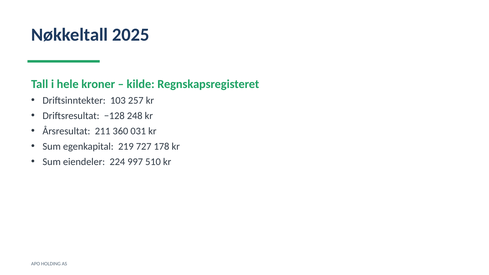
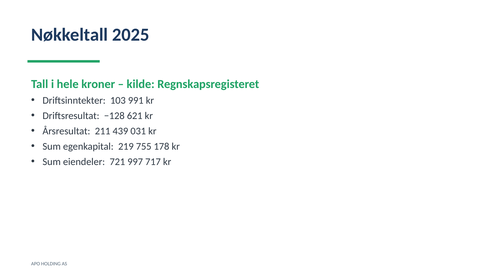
257: 257 -> 991
248: 248 -> 621
360: 360 -> 439
727: 727 -> 755
224: 224 -> 721
510: 510 -> 717
